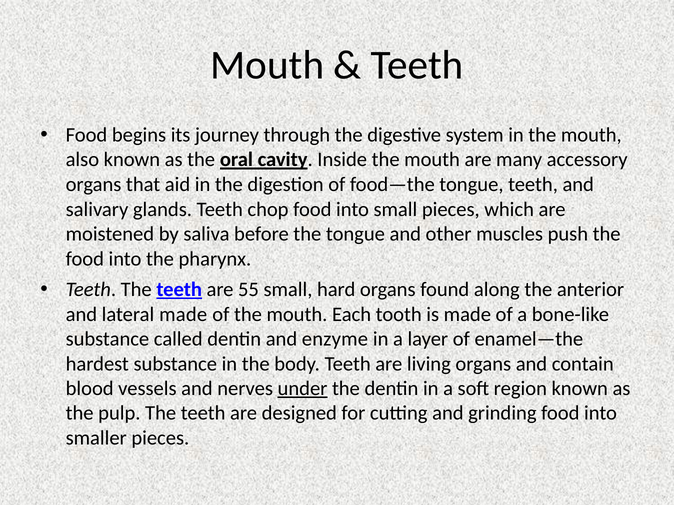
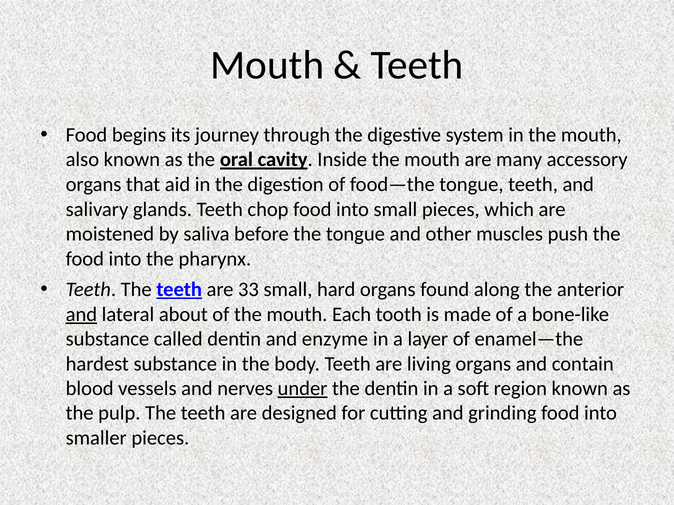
55: 55 -> 33
and at (81, 315) underline: none -> present
lateral made: made -> about
